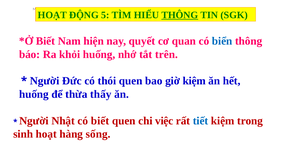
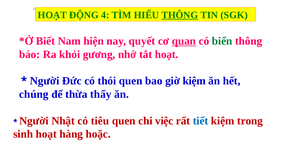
5: 5 -> 4
quan underline: none -> present
biển colour: blue -> green
khỏi huống: huống -> gương
tắt trên: trên -> hoạt
huống at (34, 94): huống -> chúng
có biết: biết -> tiêu
sống: sống -> hoặc
